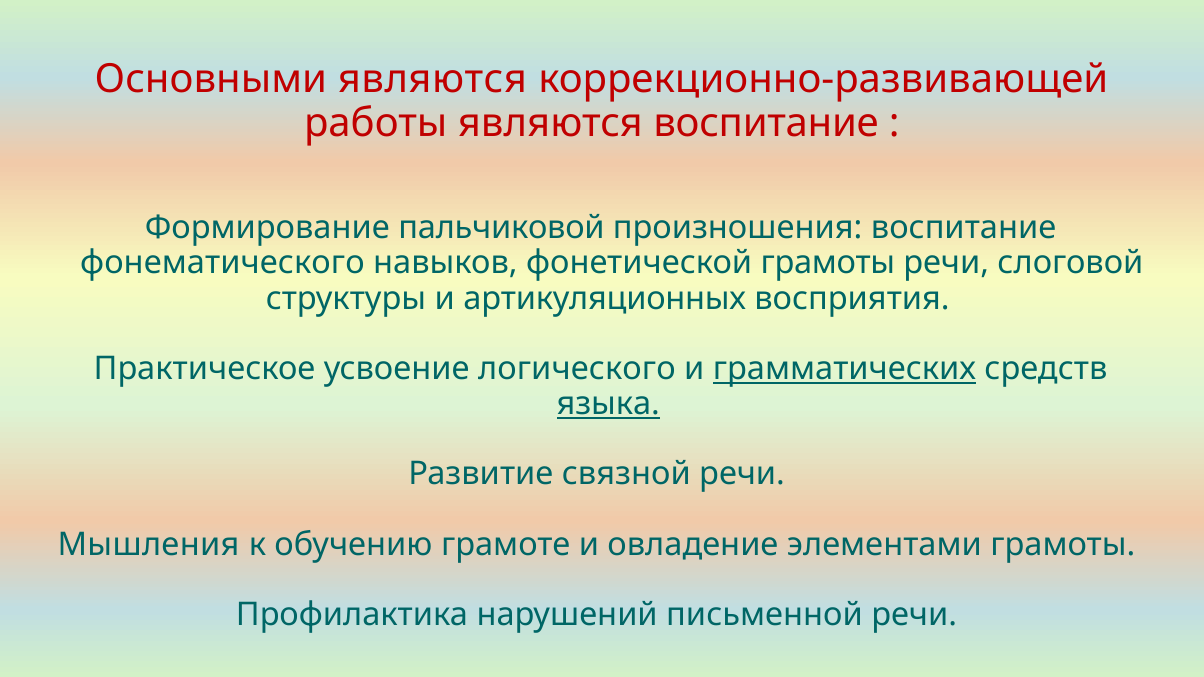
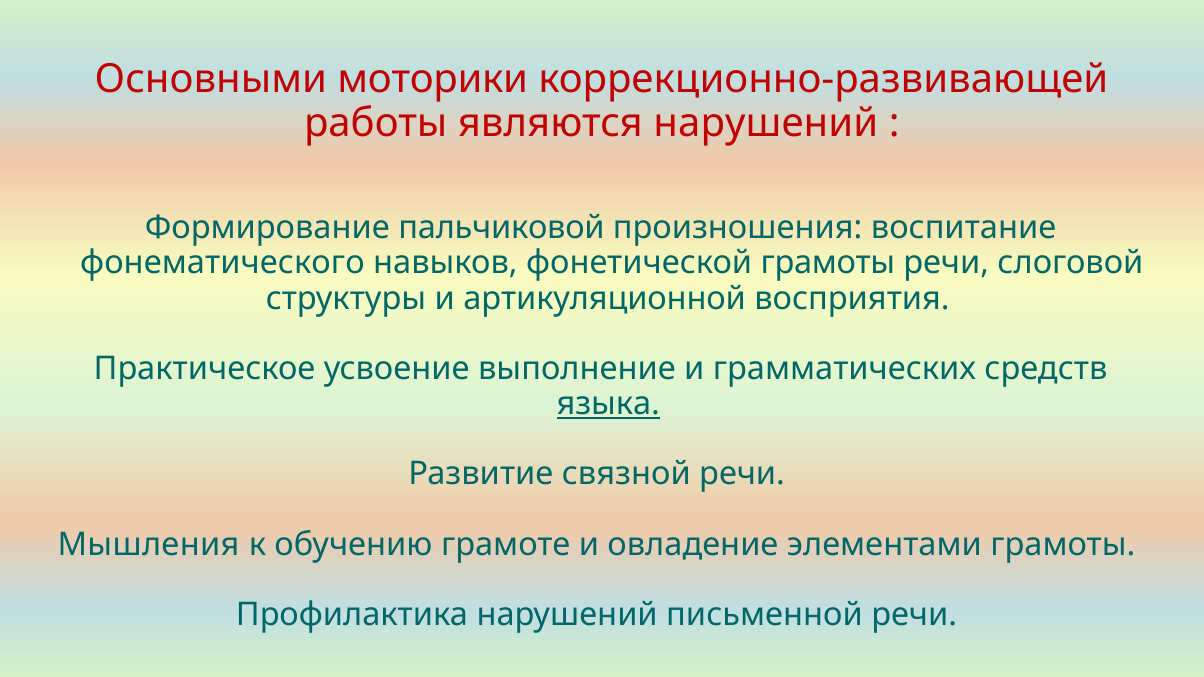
Основными являются: являются -> моторики
являются воспитание: воспитание -> нарушений
артикуляционных: артикуляционных -> артикуляционной
логического: логического -> выполнение
грамматических underline: present -> none
